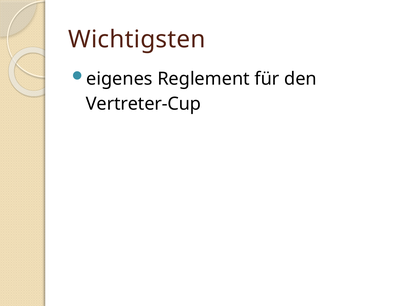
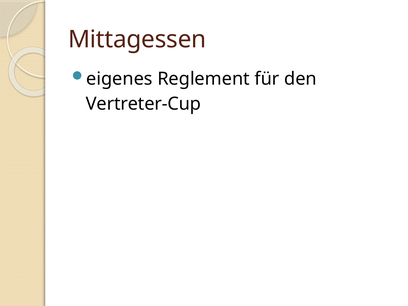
Wichtigsten: Wichtigsten -> Mittagessen
